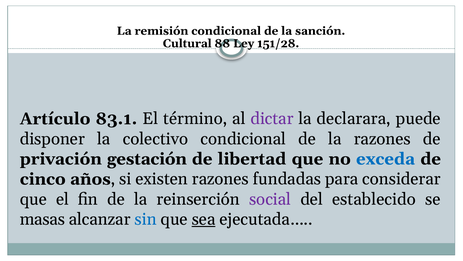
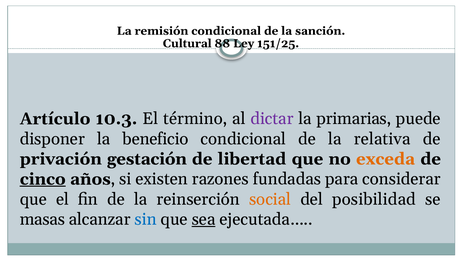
151/28: 151/28 -> 151/25
83.1: 83.1 -> 10.3
declarara: declarara -> primarias
colectivo: colectivo -> beneficio
la razones: razones -> relativa
exceda colour: blue -> orange
cinco underline: none -> present
social colour: purple -> orange
establecido: establecido -> posibilidad
